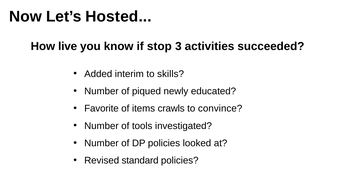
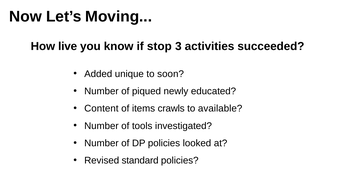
Hosted: Hosted -> Moving
interim: interim -> unique
skills: skills -> soon
Favorite: Favorite -> Content
convince: convince -> available
